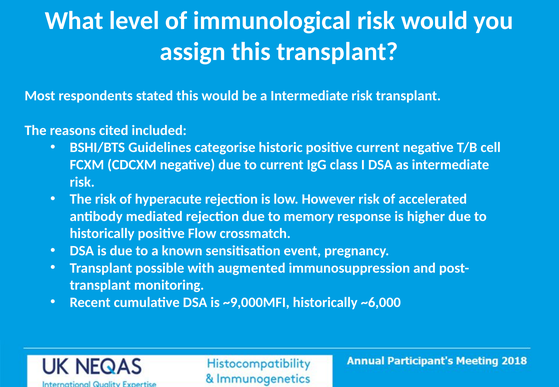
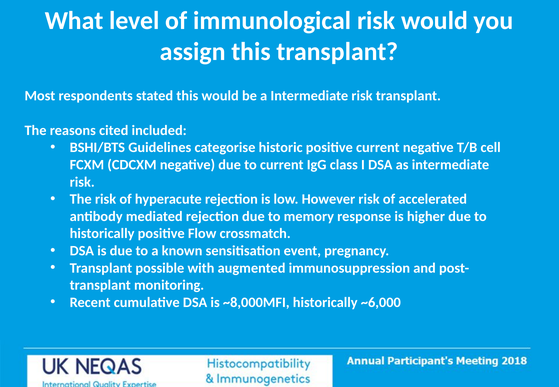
~9,000MFI: ~9,000MFI -> ~8,000MFI
